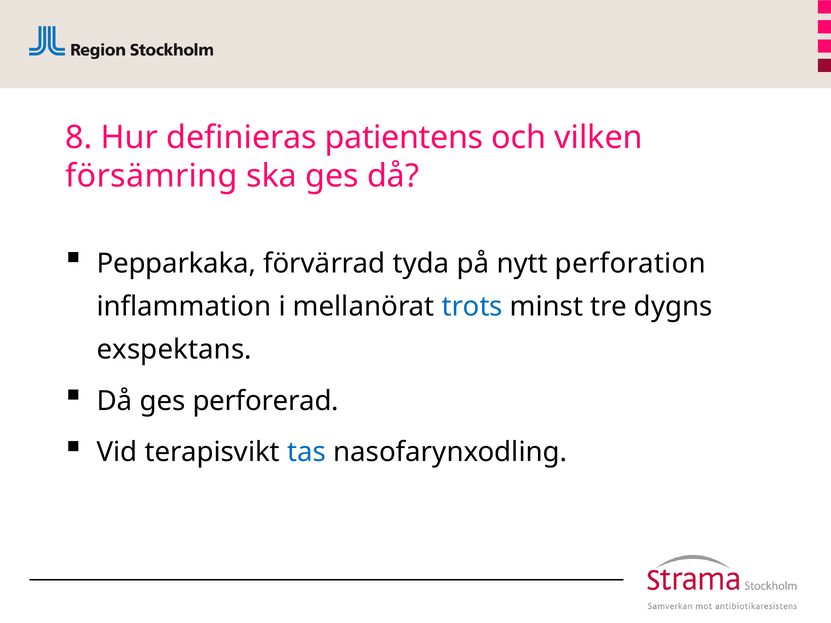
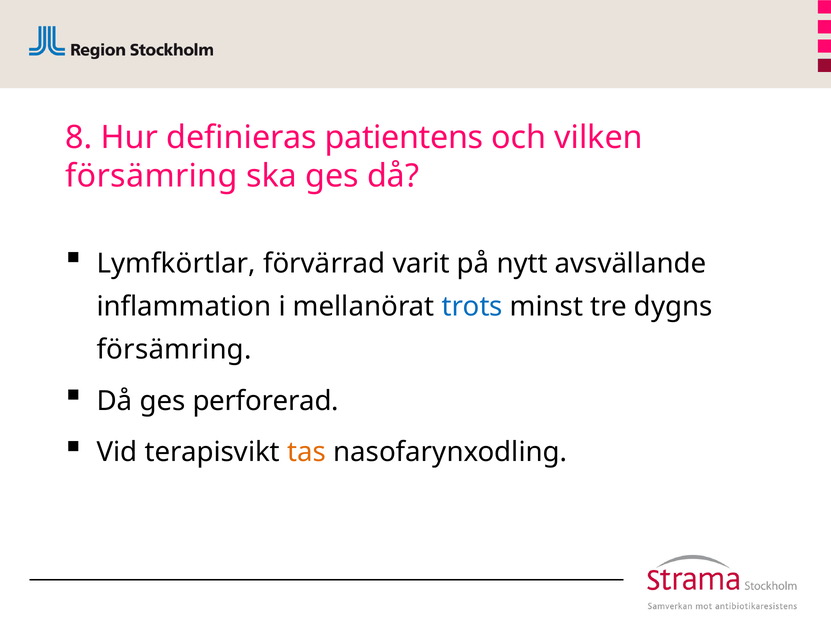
Pepparkaka: Pepparkaka -> Lymfkörtlar
tyda: tyda -> varit
perforation: perforation -> avsvällande
exspektans at (174, 350): exspektans -> försämring
tas colour: blue -> orange
